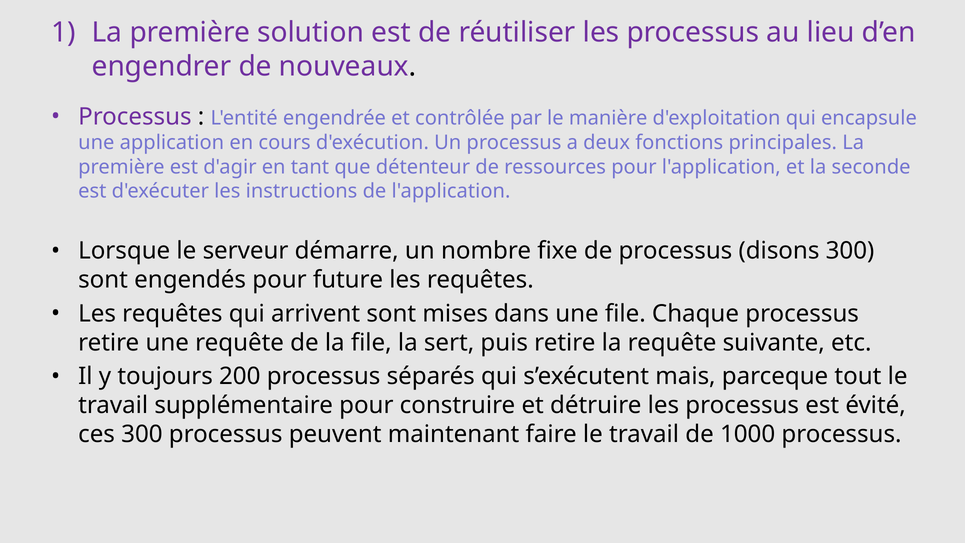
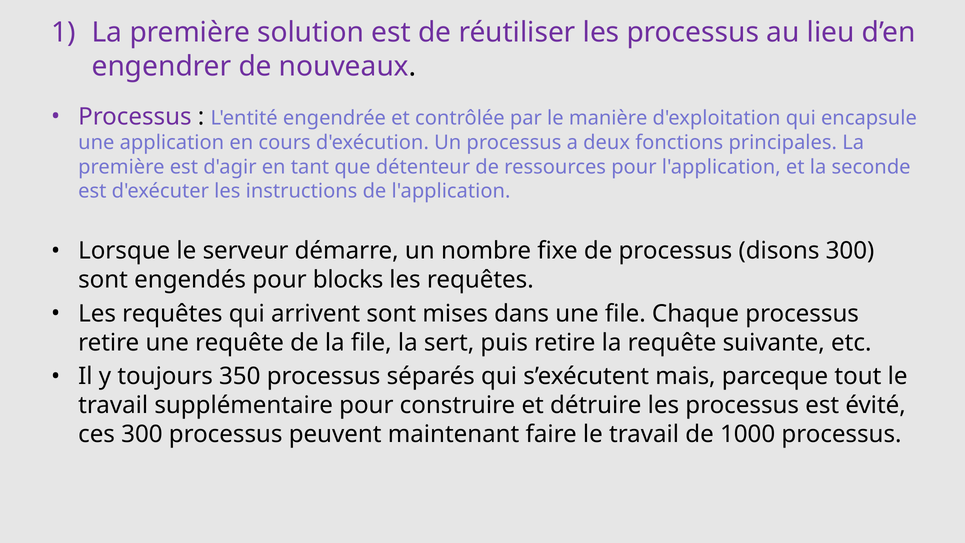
future: future -> blocks
200: 200 -> 350
